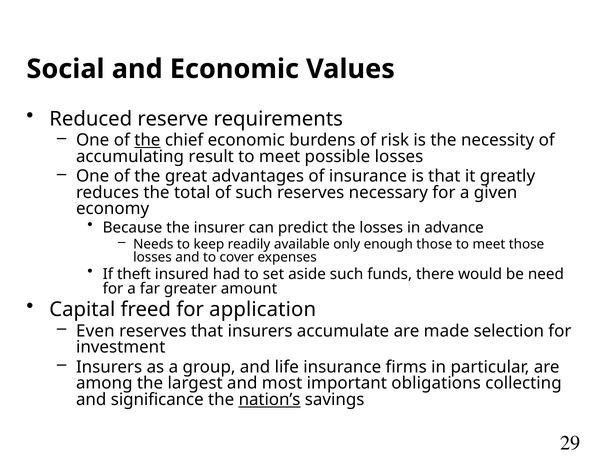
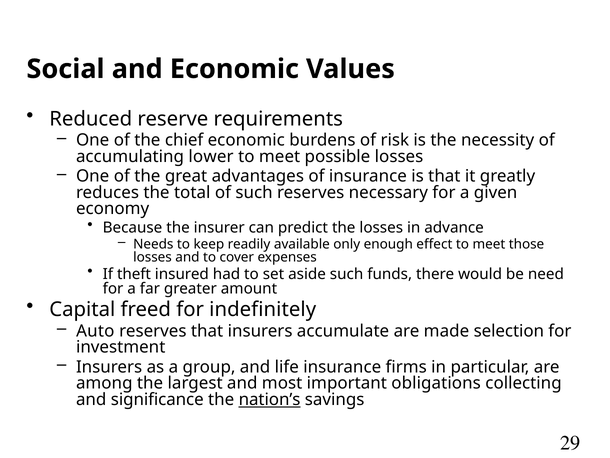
the at (147, 140) underline: present -> none
result: result -> lower
enough those: those -> effect
application: application -> indefinitely
Even: Even -> Auto
